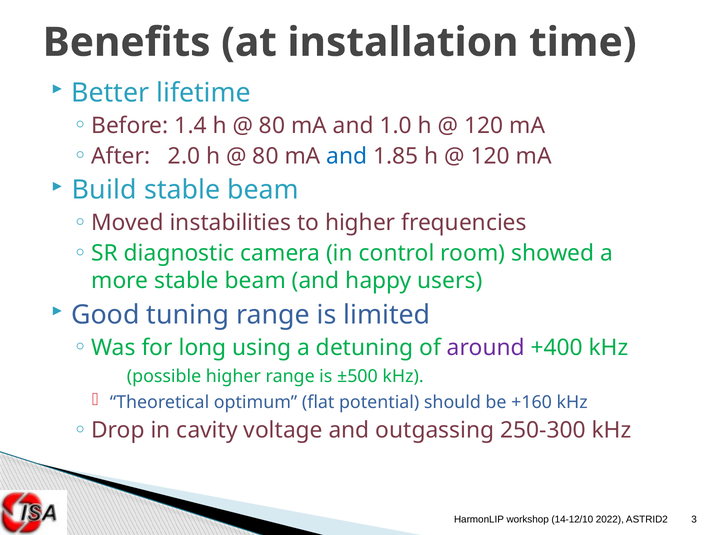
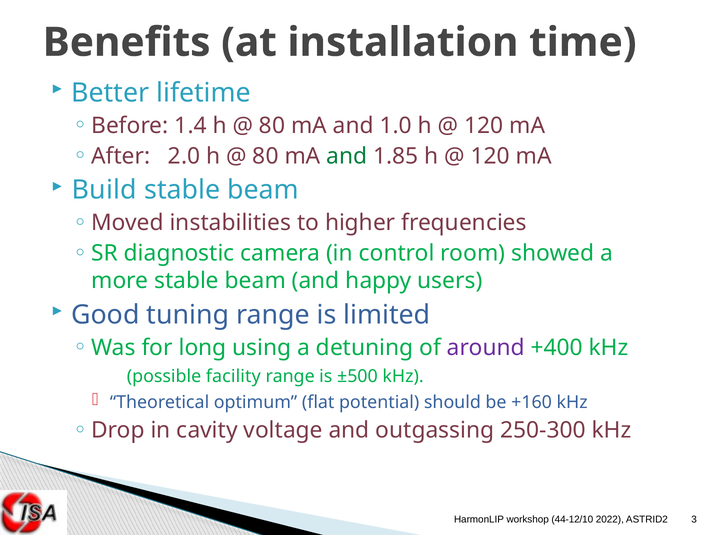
and at (347, 156) colour: blue -> green
possible higher: higher -> facility
14-12/10: 14-12/10 -> 44-12/10
